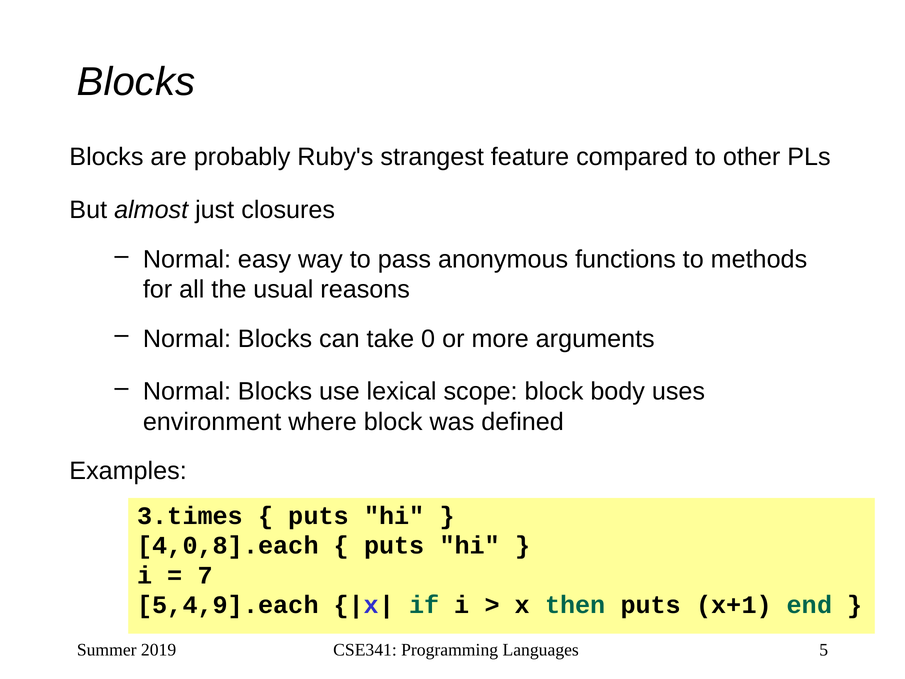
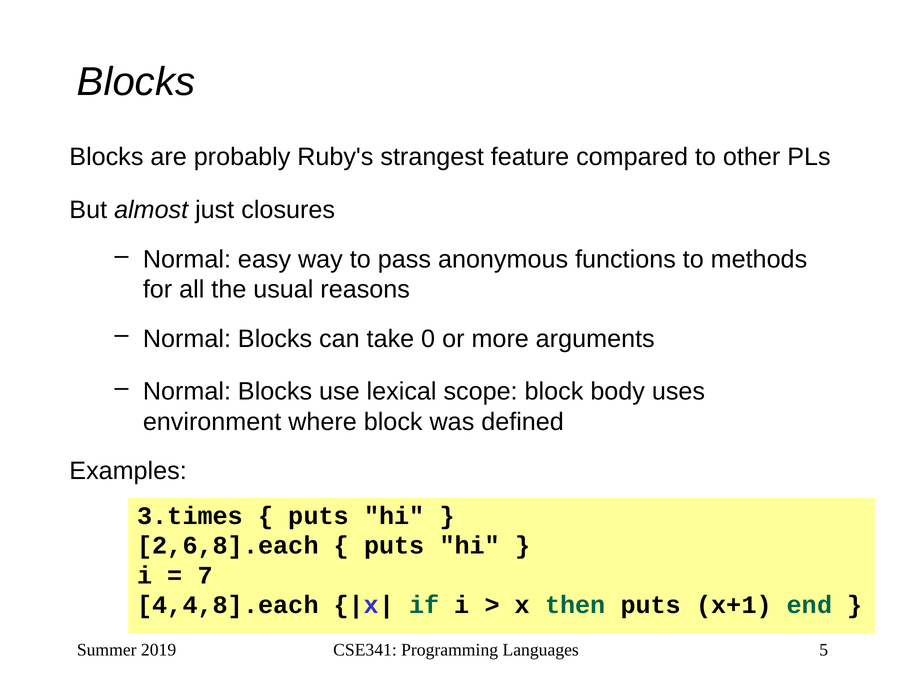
4,0,8].each: 4,0,8].each -> 2,6,8].each
5,4,9].each: 5,4,9].each -> 4,4,8].each
